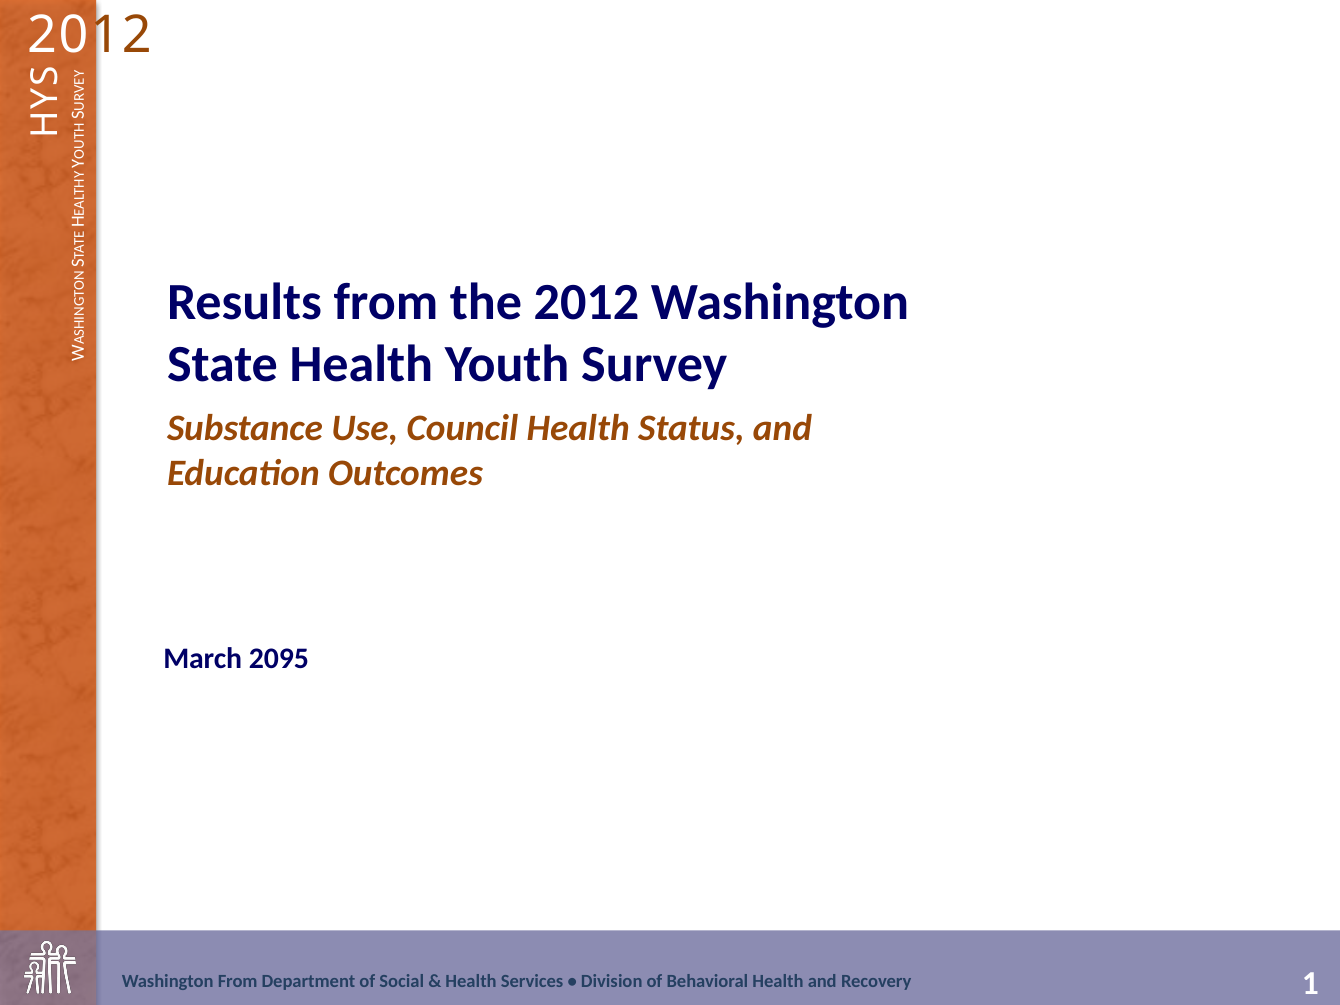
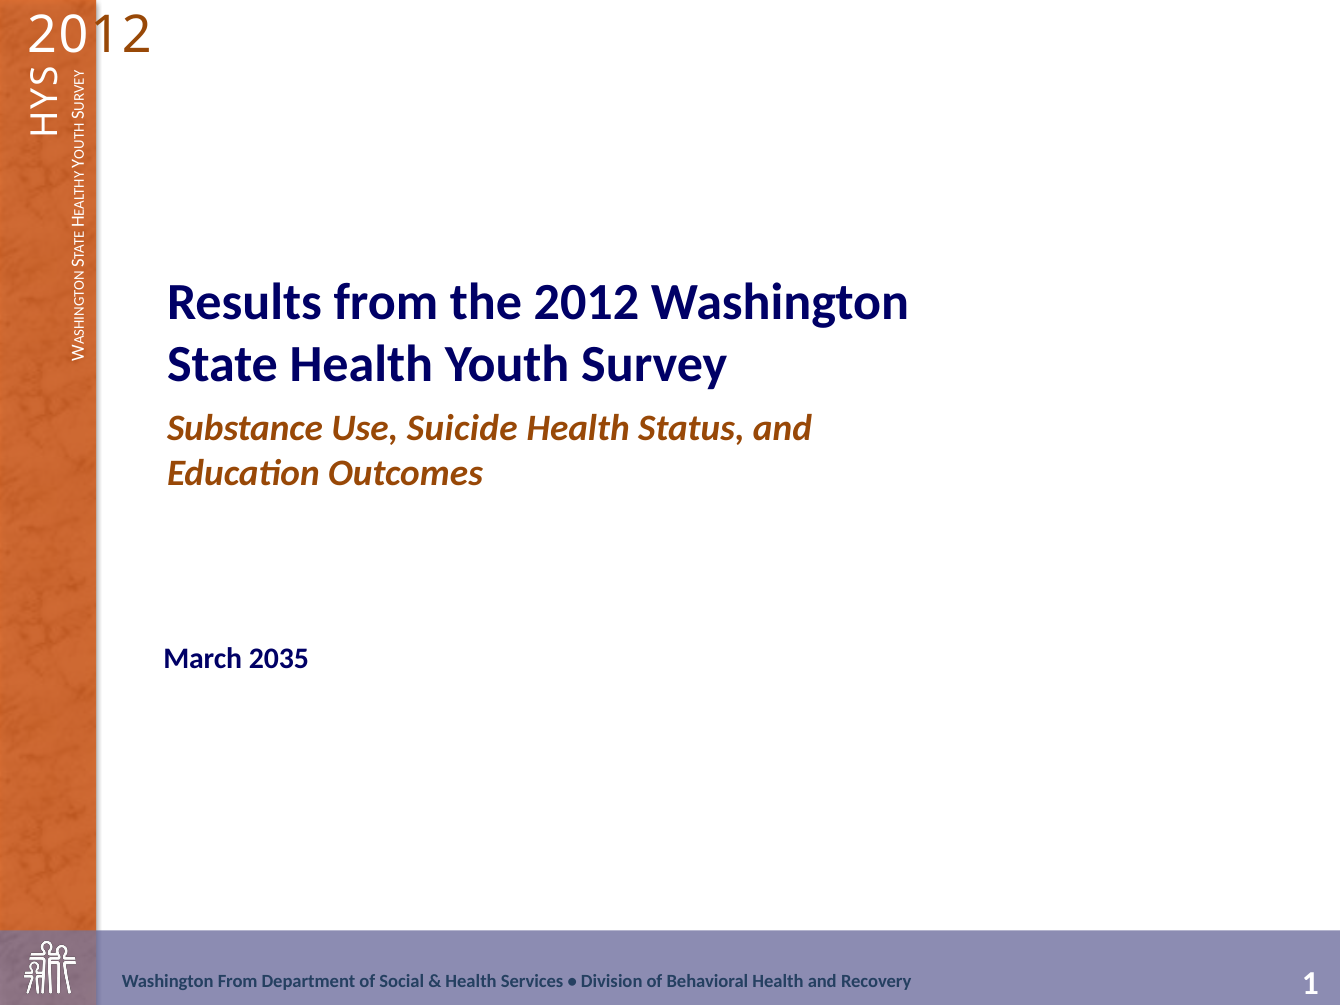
Council: Council -> Suicide
2095: 2095 -> 2035
